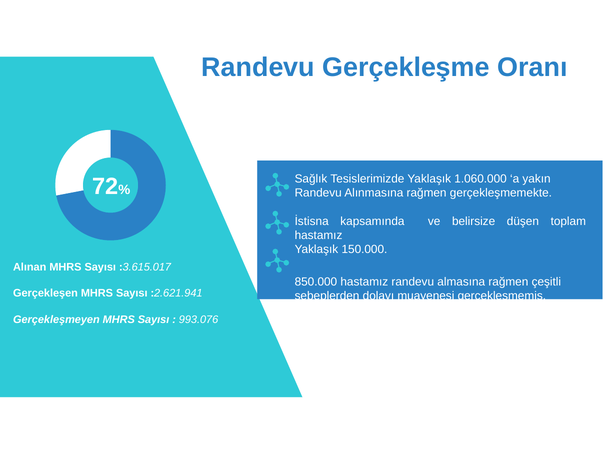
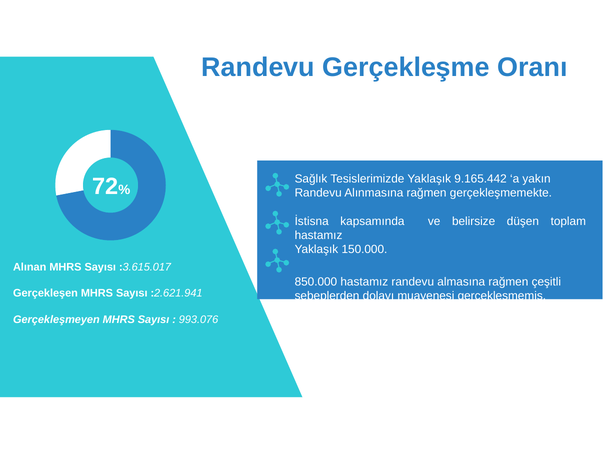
1.060.000: 1.060.000 -> 9.165.442
